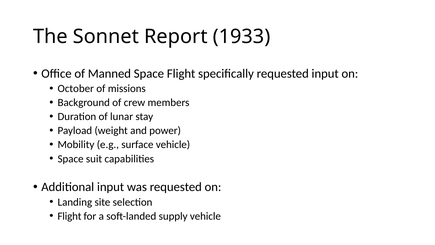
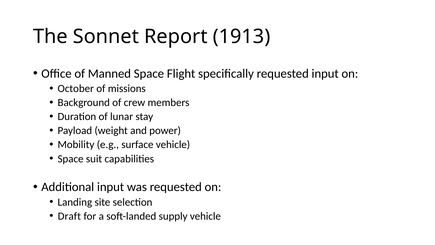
1933: 1933 -> 1913
Flight at (69, 216): Flight -> Draft
